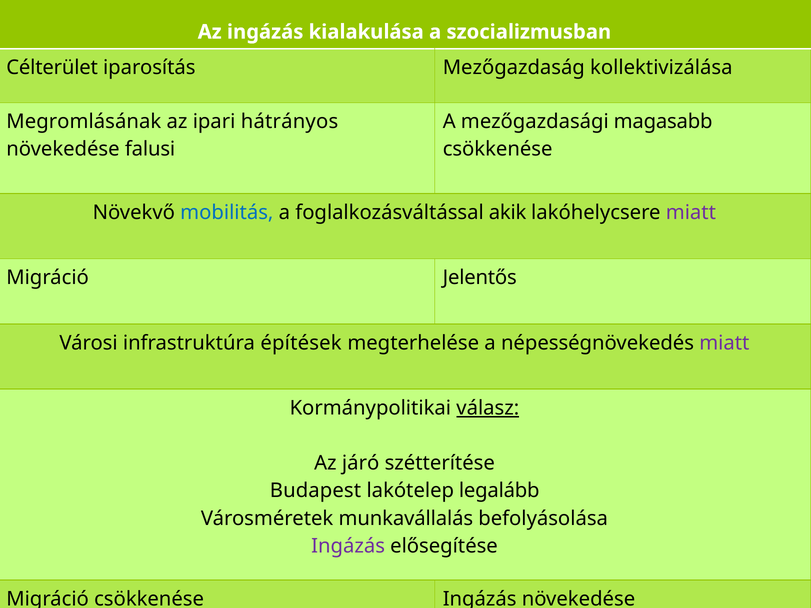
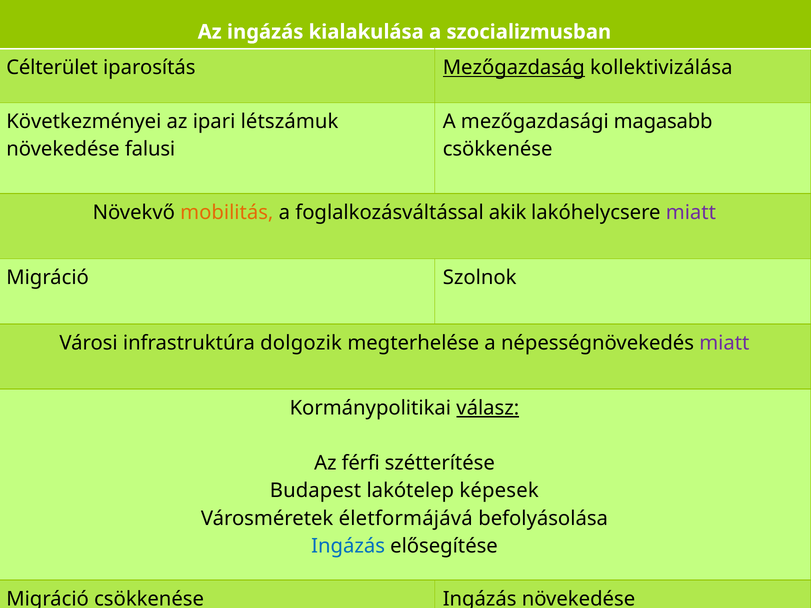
Mezőgazdaság underline: none -> present
Megromlásának: Megromlásának -> Következményei
hátrányos: hátrányos -> létszámuk
mobilitás colour: blue -> orange
Jelentős: Jelentős -> Szolnok
építések: építések -> dolgozik
járó: járó -> férfi
legalább: legalább -> képesek
munkavállalás: munkavállalás -> életformájává
Ingázás at (348, 546) colour: purple -> blue
